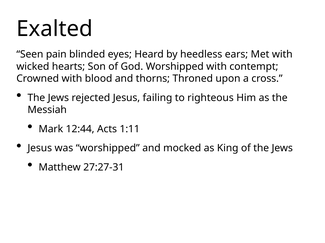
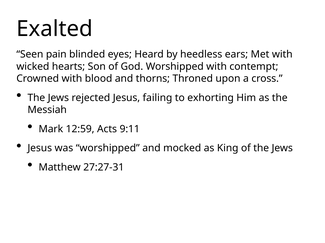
righteous: righteous -> exhorting
12:44: 12:44 -> 12:59
1:11: 1:11 -> 9:11
